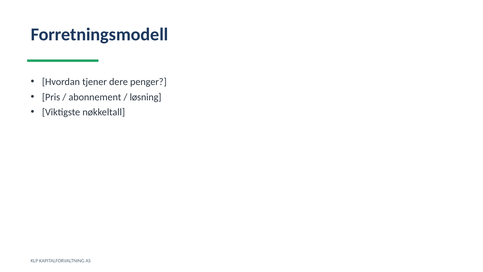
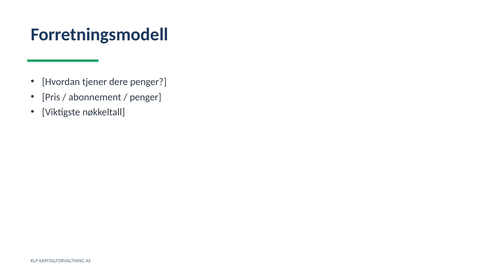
løsning at (146, 97): løsning -> penger
